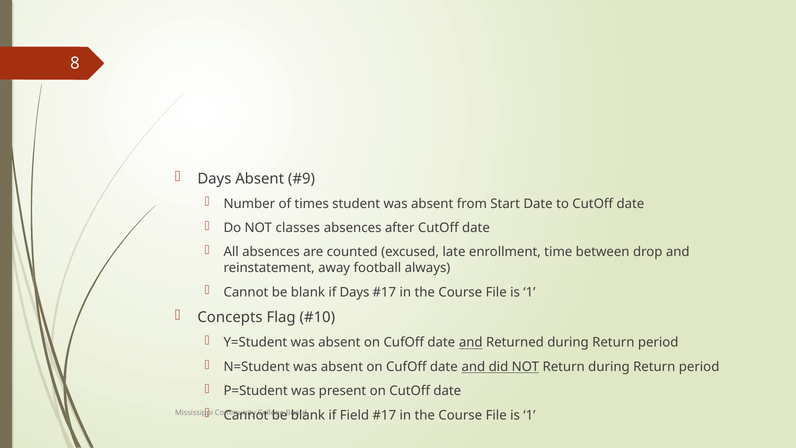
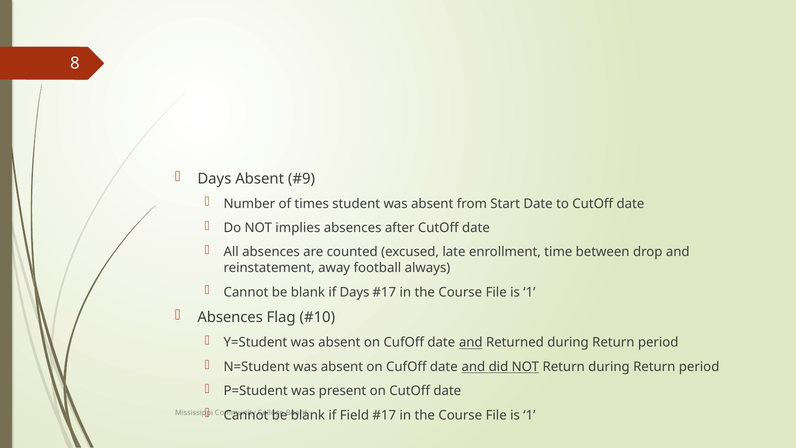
classes: classes -> implies
Concepts at (230, 317): Concepts -> Absences
